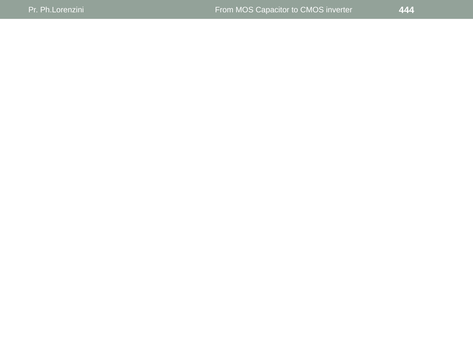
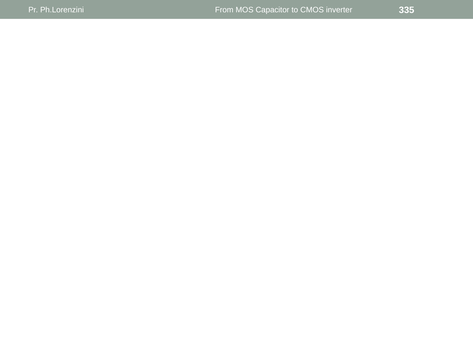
444: 444 -> 335
